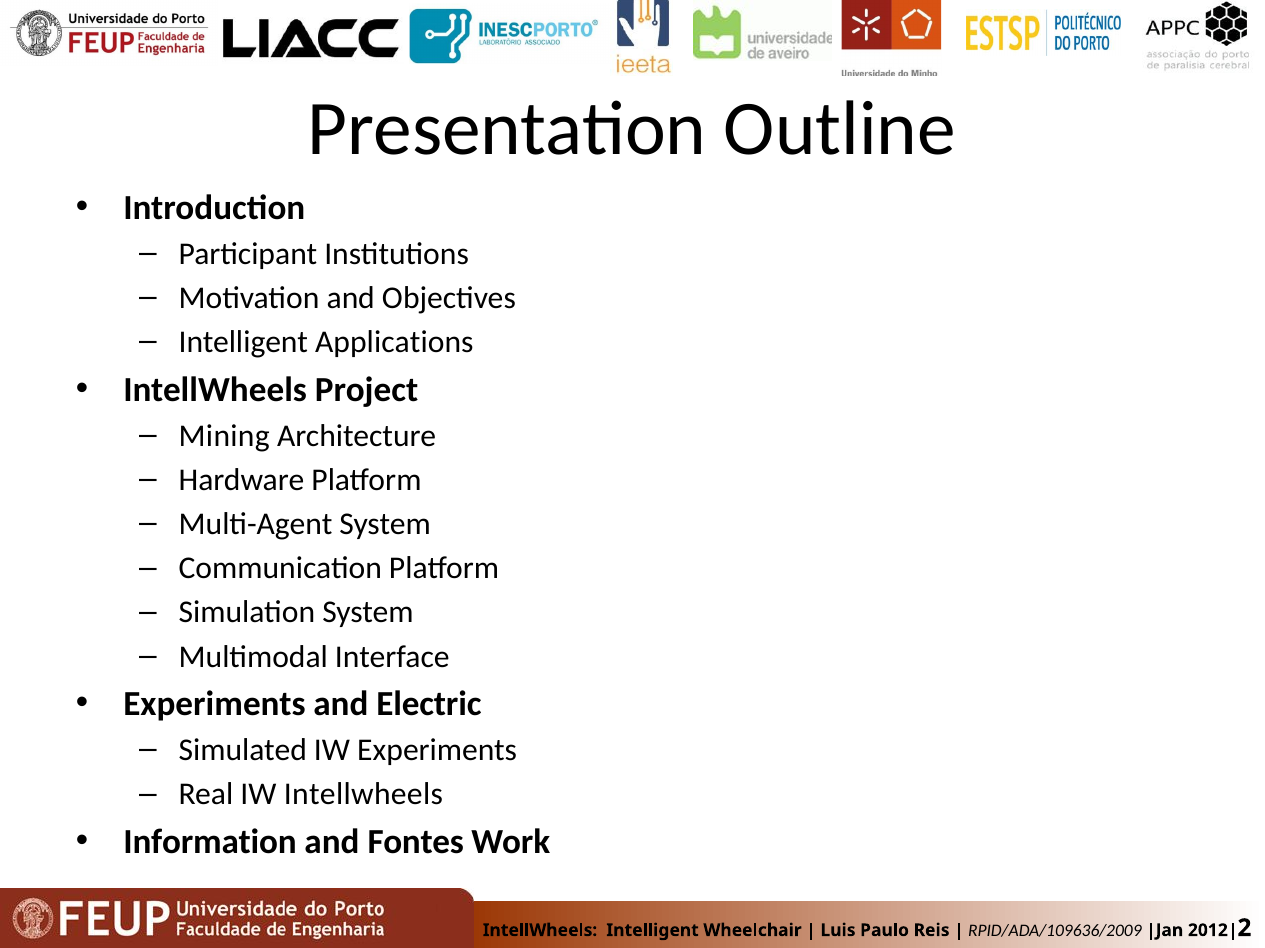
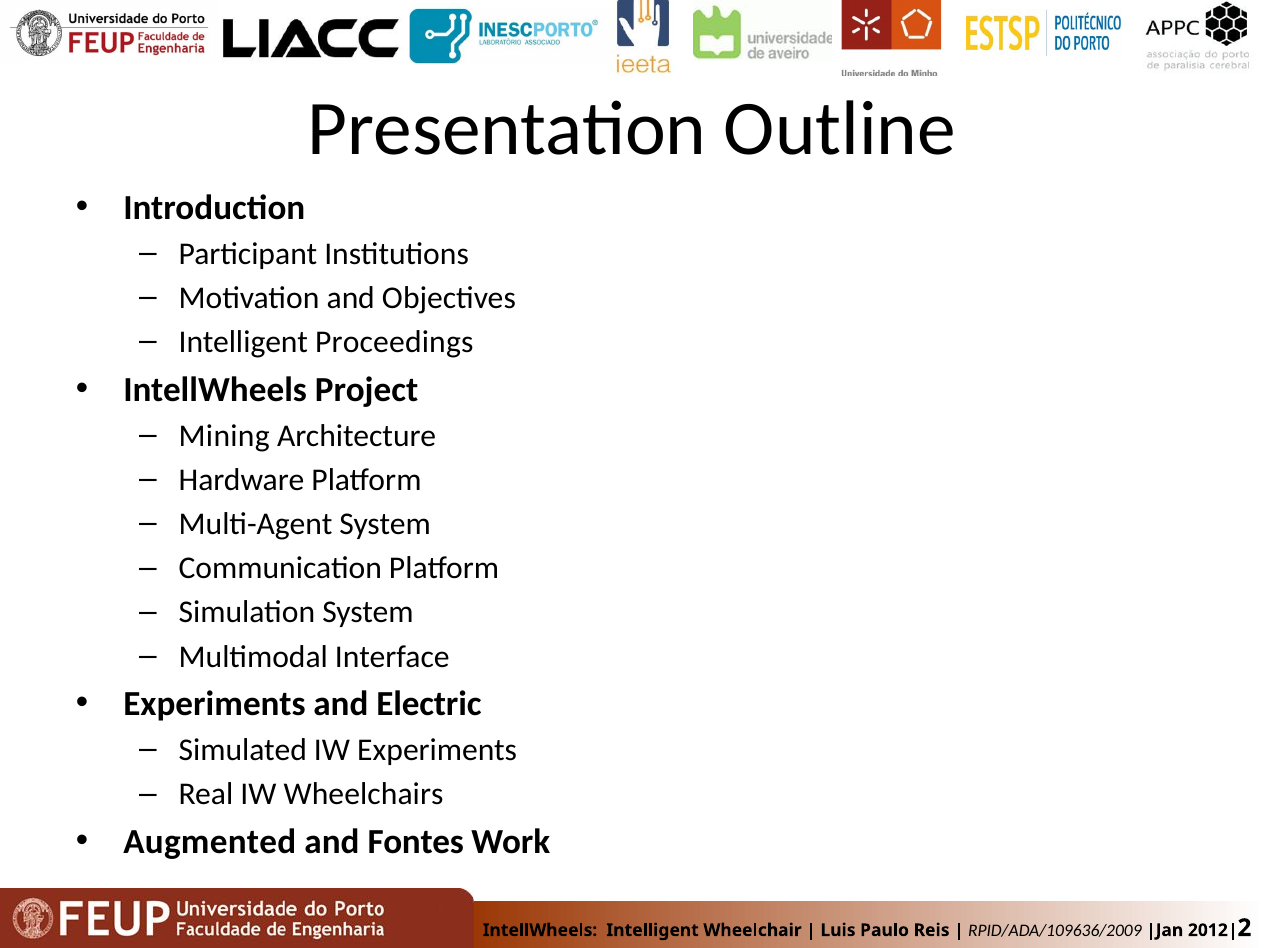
Applications: Applications -> Proceedings
IW Intellwheels: Intellwheels -> Wheelchairs
Information: Information -> Augmented
